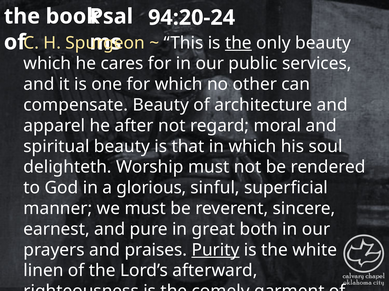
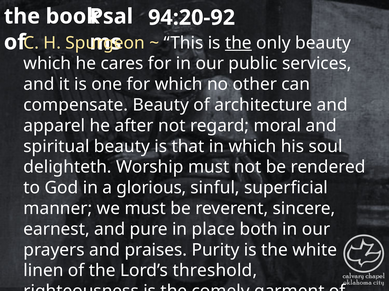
94:20-24: 94:20-24 -> 94:20-92
great: great -> place
Purity underline: present -> none
afterward: afterward -> threshold
